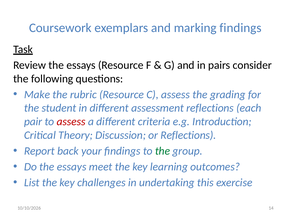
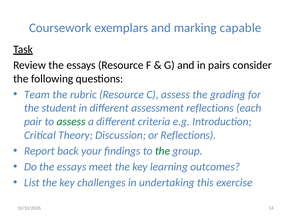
marking findings: findings -> capable
Make: Make -> Team
assess at (71, 122) colour: red -> green
